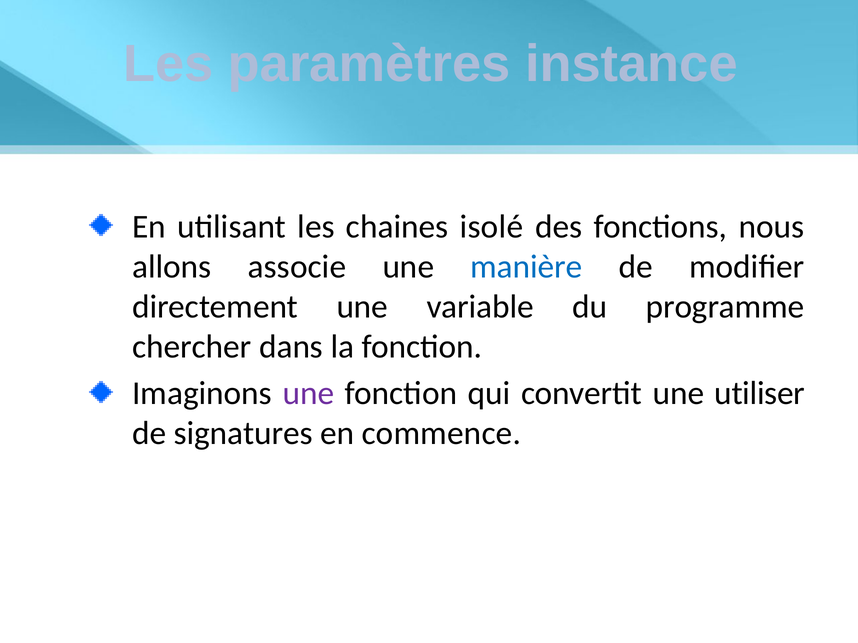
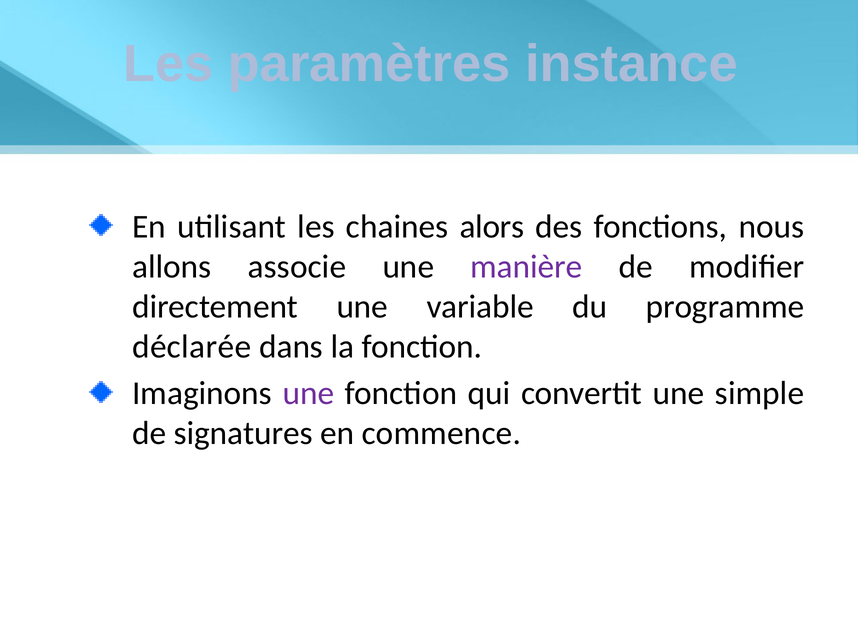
isolé: isolé -> alors
manière colour: blue -> purple
chercher: chercher -> déclarée
utiliser: utiliser -> simple
